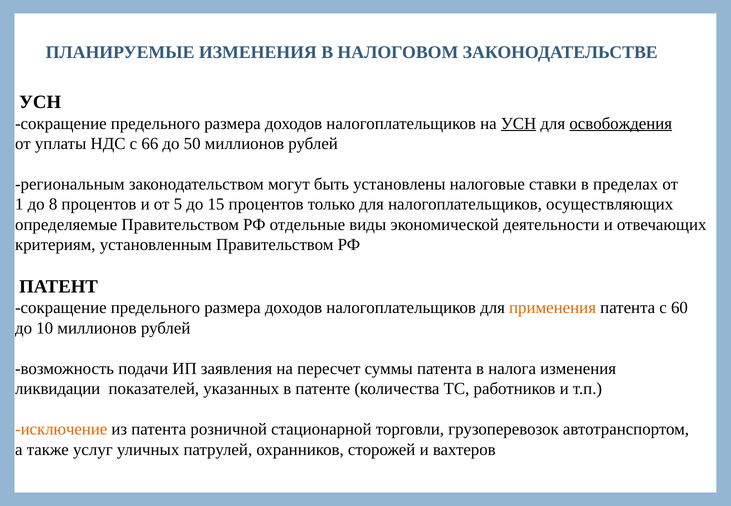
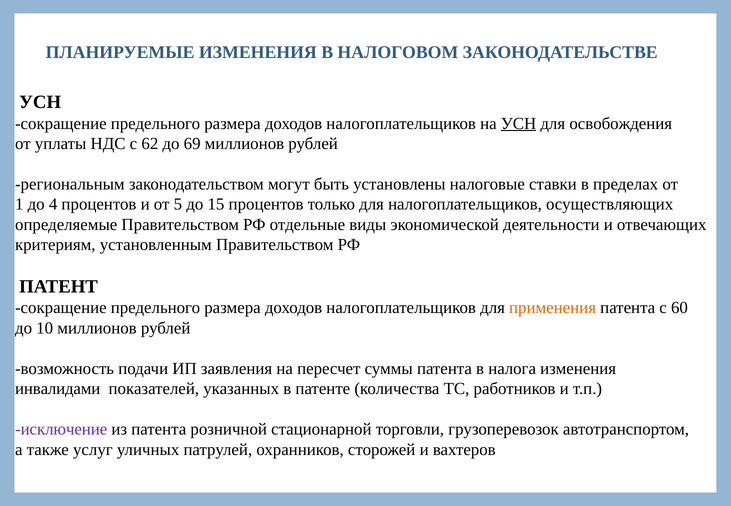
освобождения underline: present -> none
66: 66 -> 62
50: 50 -> 69
8: 8 -> 4
ликвидации: ликвидации -> инвалидами
исключение colour: orange -> purple
